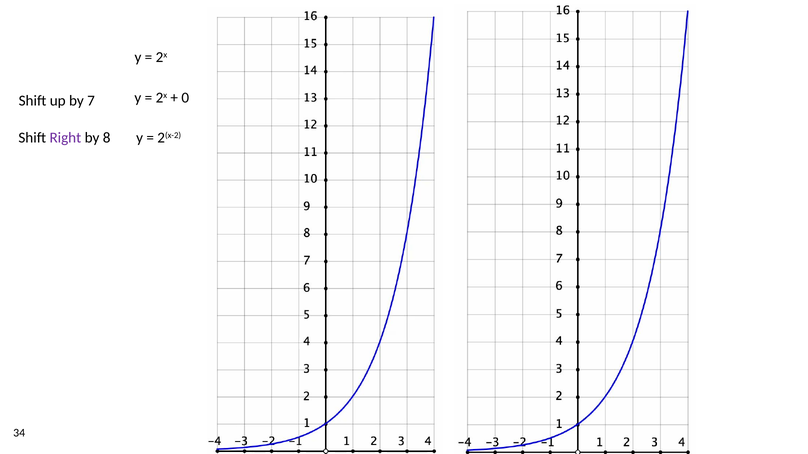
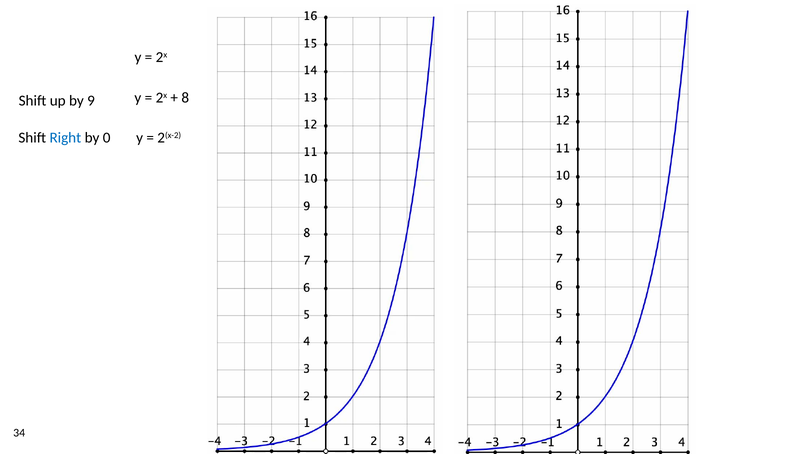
0: 0 -> 8
7: 7 -> 9
Right colour: purple -> blue
8: 8 -> 0
